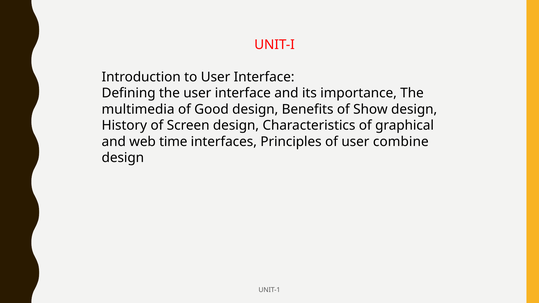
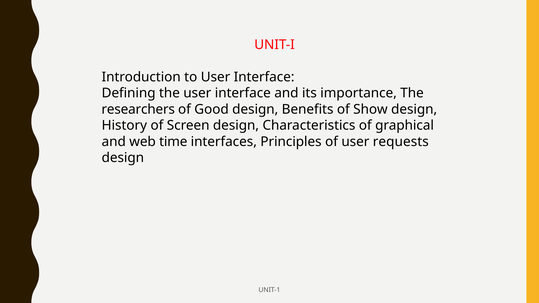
multimedia: multimedia -> researchers
combine: combine -> requests
